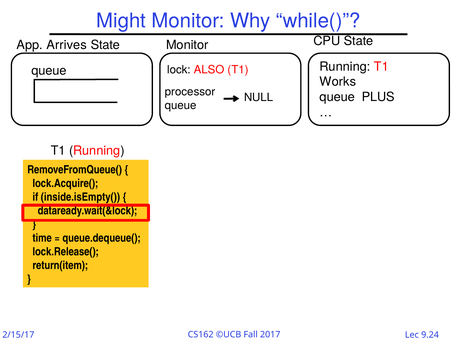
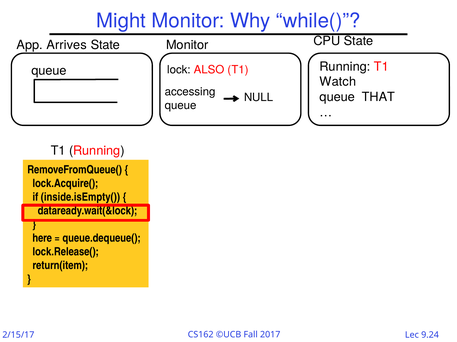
Works: Works -> Watch
processor: processor -> accessing
PLUS: PLUS -> THAT
time: time -> here
